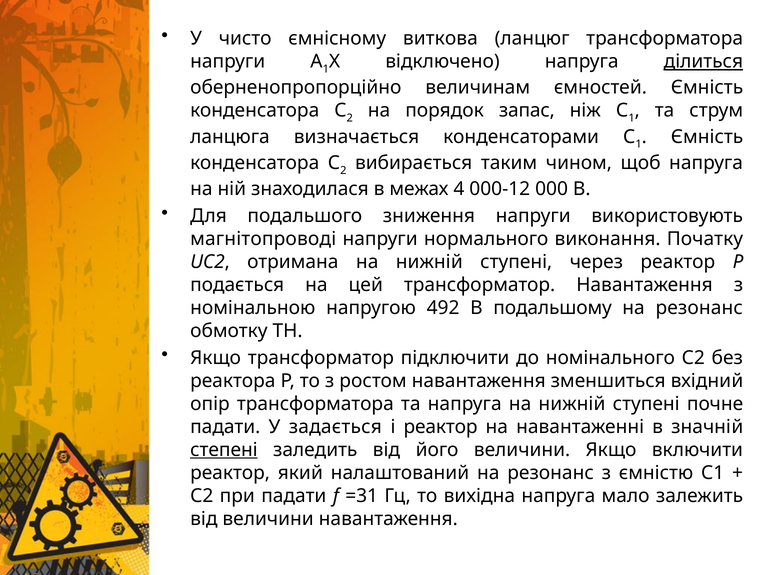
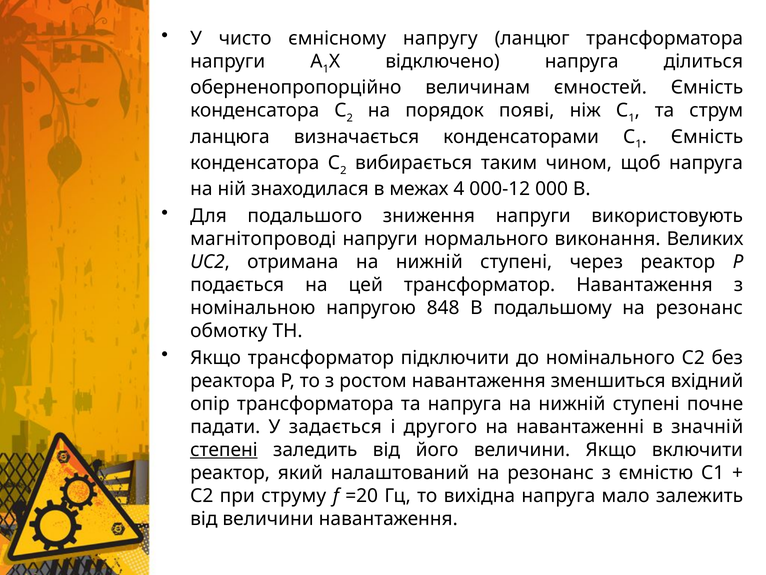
виткова: виткова -> напругу
ділиться underline: present -> none
запас: запас -> появі
Початку: Початку -> Великих
492: 492 -> 848
і реактор: реактор -> другого
при падати: падати -> струму
=31: =31 -> =20
